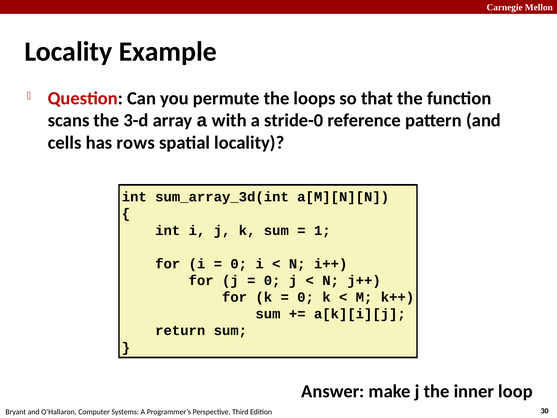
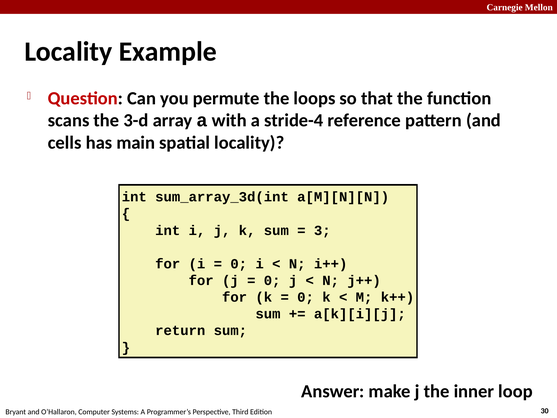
stride-0: stride-0 -> stride-4
rows: rows -> main
1: 1 -> 3
